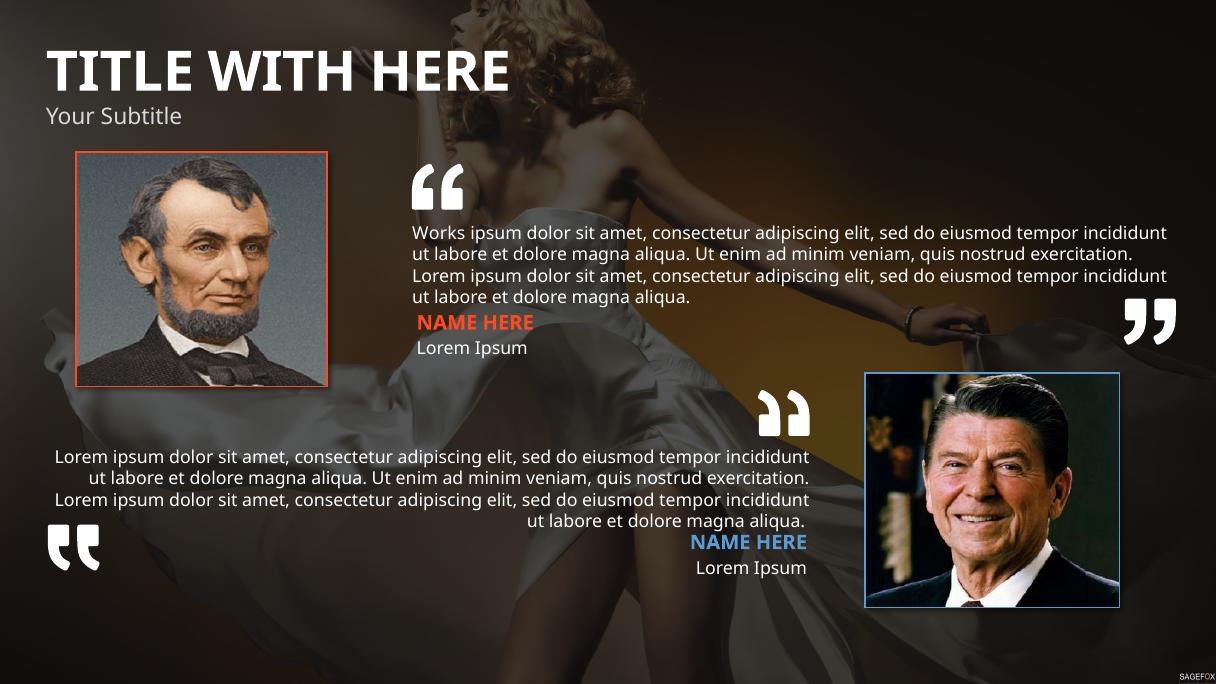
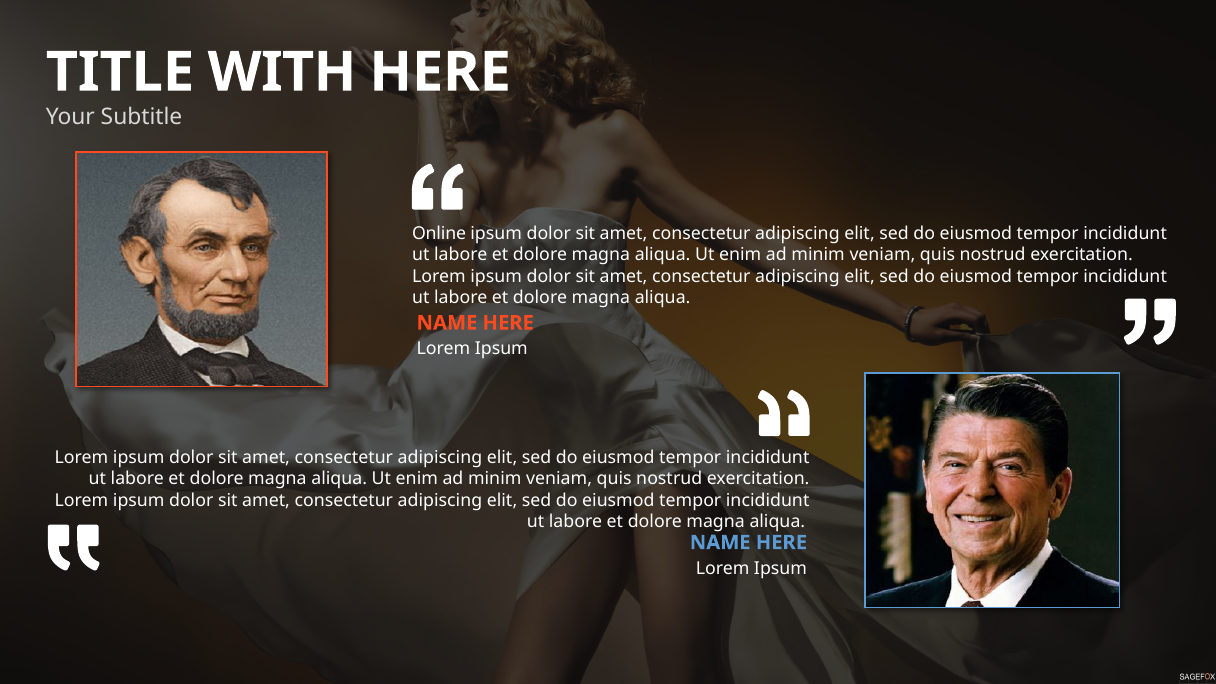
Works: Works -> Online
